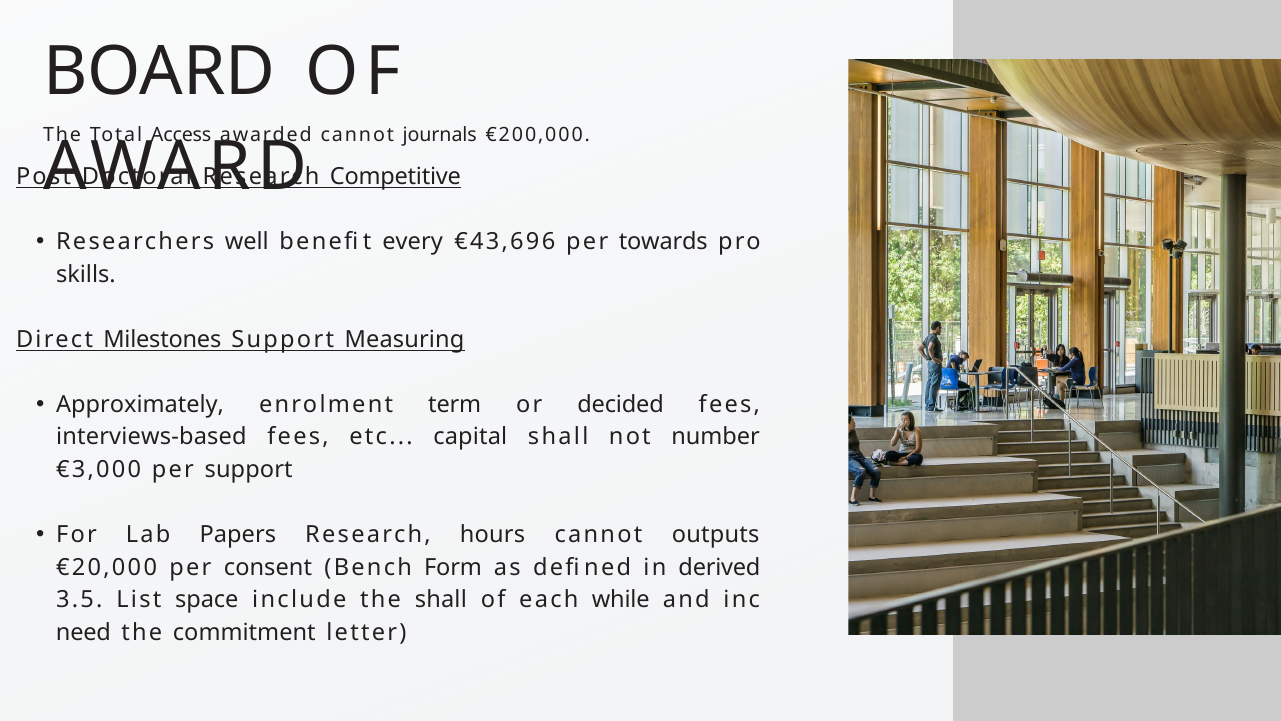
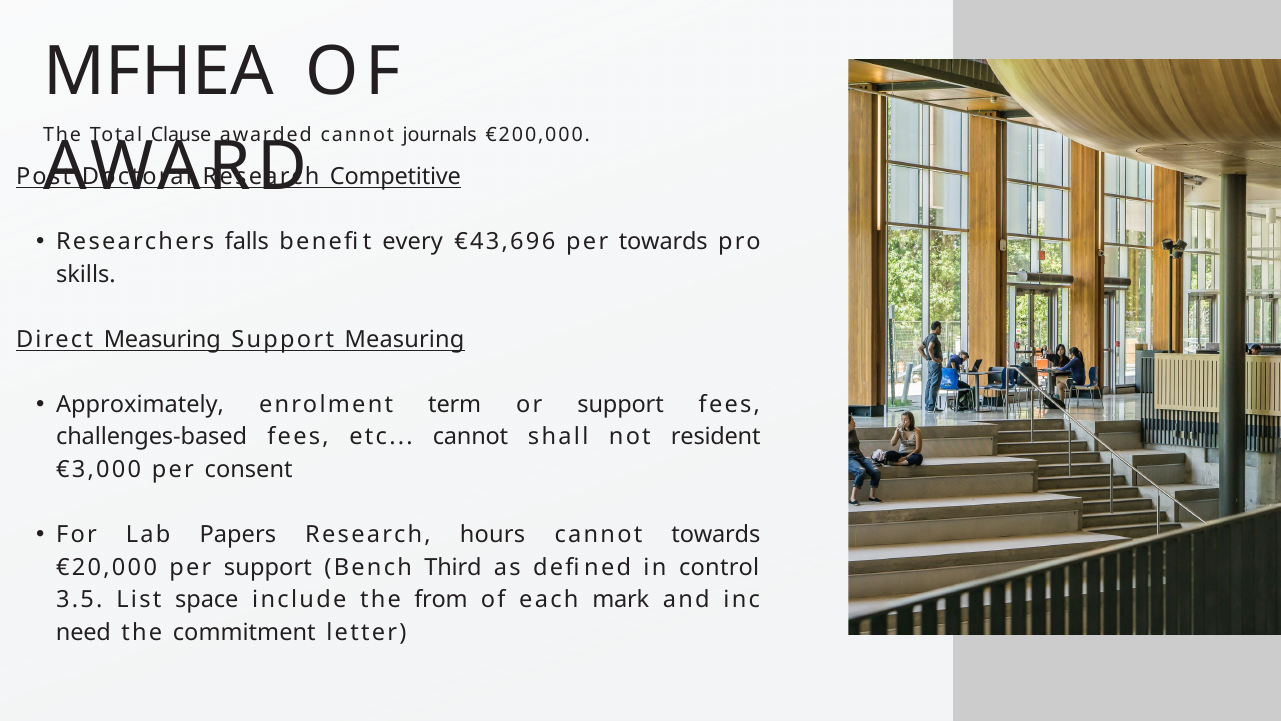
BOARD: BOARD -> MFHEA
Access: Access -> Clause
well: well -> falls
Direct Milestones: Milestones -> Measuring
or decided: decided -> support
interviews-based: interviews-based -> challenges-based
etc capital: capital -> cannot
number: number -> resident
per support: support -> consent
cannot outputs: outputs -> towards
per consent: consent -> support
Form: Form -> Third
derived: derived -> control
the shall: shall -> from
while: while -> mark
